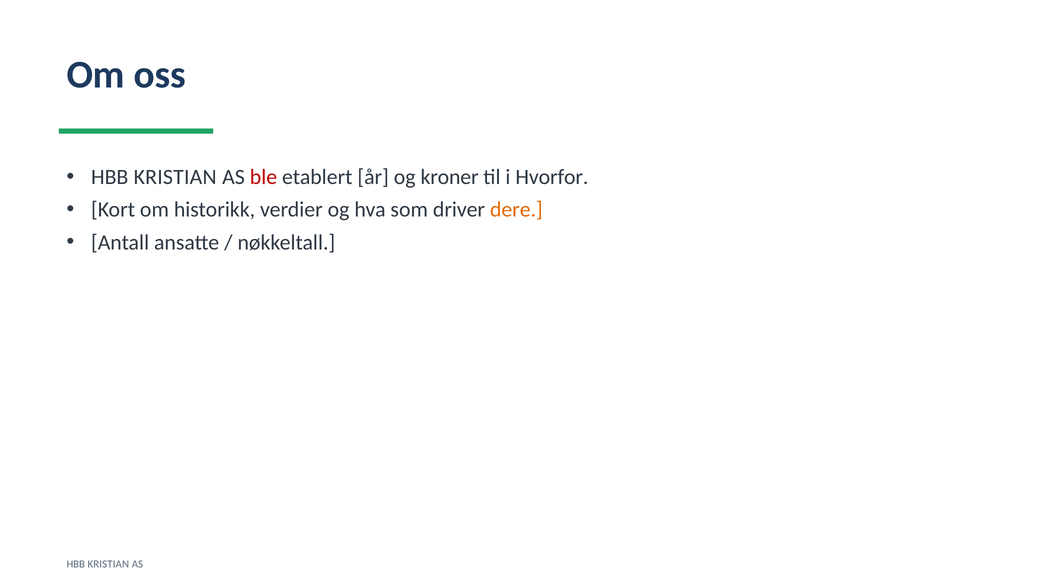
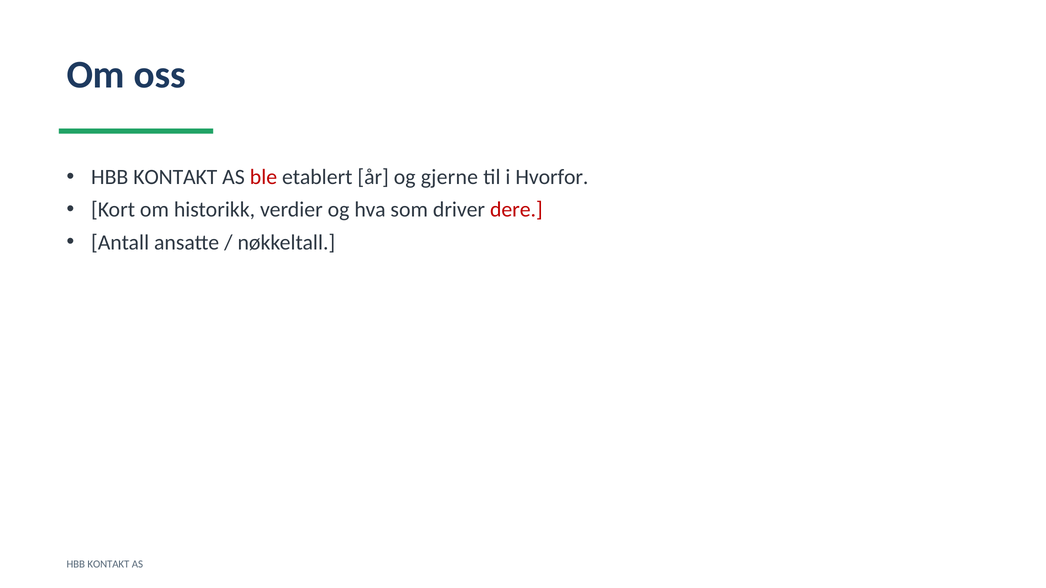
KRISTIAN at (175, 177): KRISTIAN -> KONTAKT
kroner: kroner -> gjerne
dere colour: orange -> red
KRISTIAN at (108, 565): KRISTIAN -> KONTAKT
